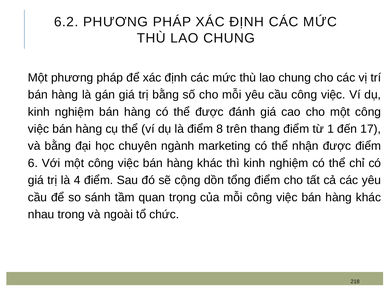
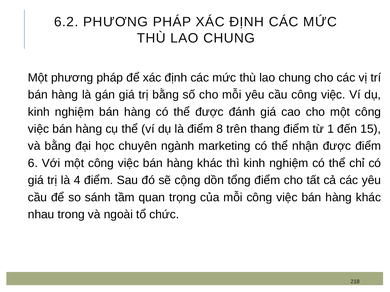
17: 17 -> 15
